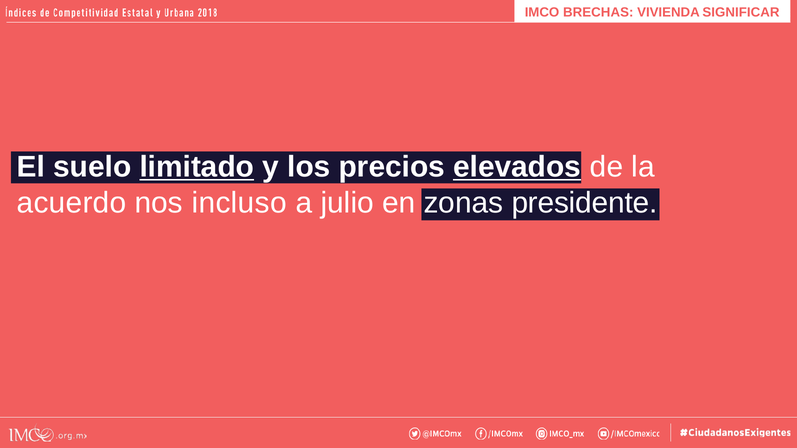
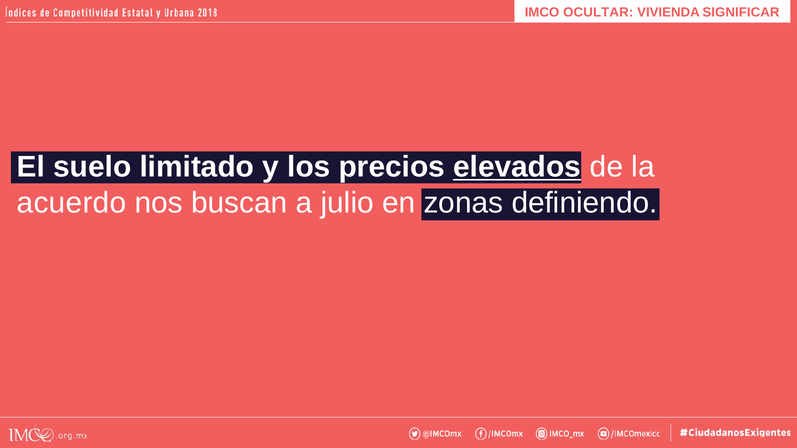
BRECHAS: BRECHAS -> OCULTAR
limitado underline: present -> none
incluso: incluso -> buscan
presidente: presidente -> definiendo
